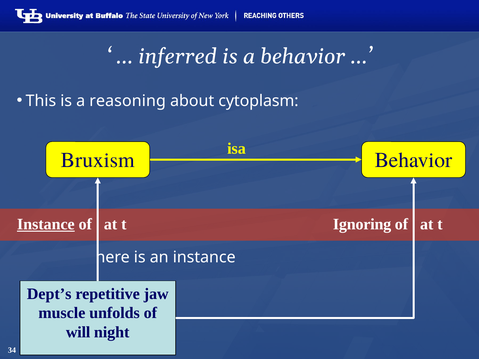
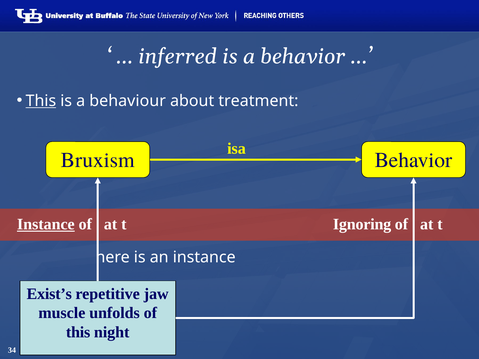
This at (41, 101) underline: none -> present
reasoning: reasoning -> behaviour
cytoplasm: cytoplasm -> treatment
Dept’s: Dept’s -> Exist’s
will at (78, 332): will -> this
